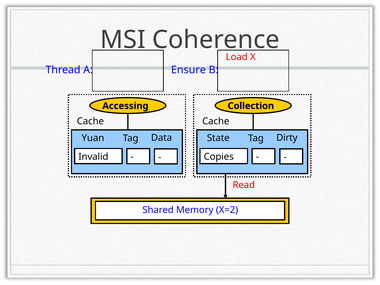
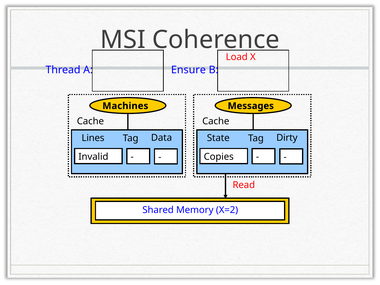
Accessing: Accessing -> Machines
Collection: Collection -> Messages
Yuan: Yuan -> Lines
